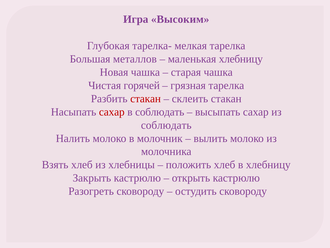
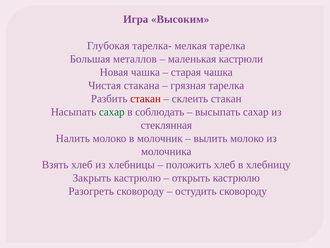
маленькая хлебницу: хлебницу -> кастрюли
горячей: горячей -> стакана
сахар at (112, 112) colour: red -> green
соблюдать at (166, 125): соблюдать -> стеклянная
